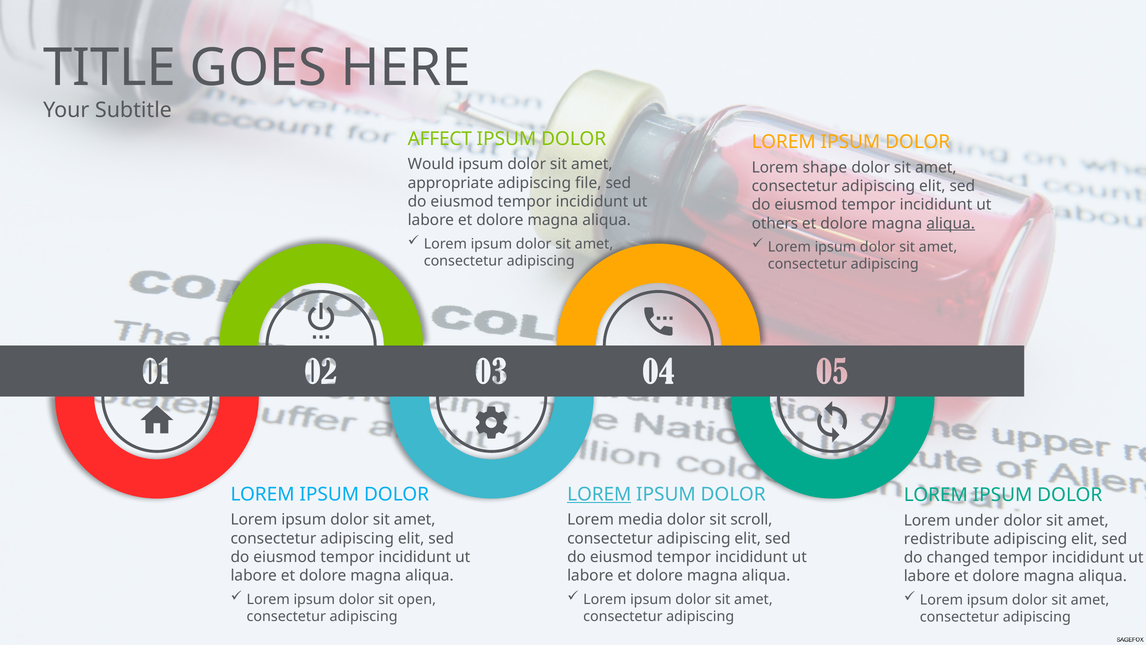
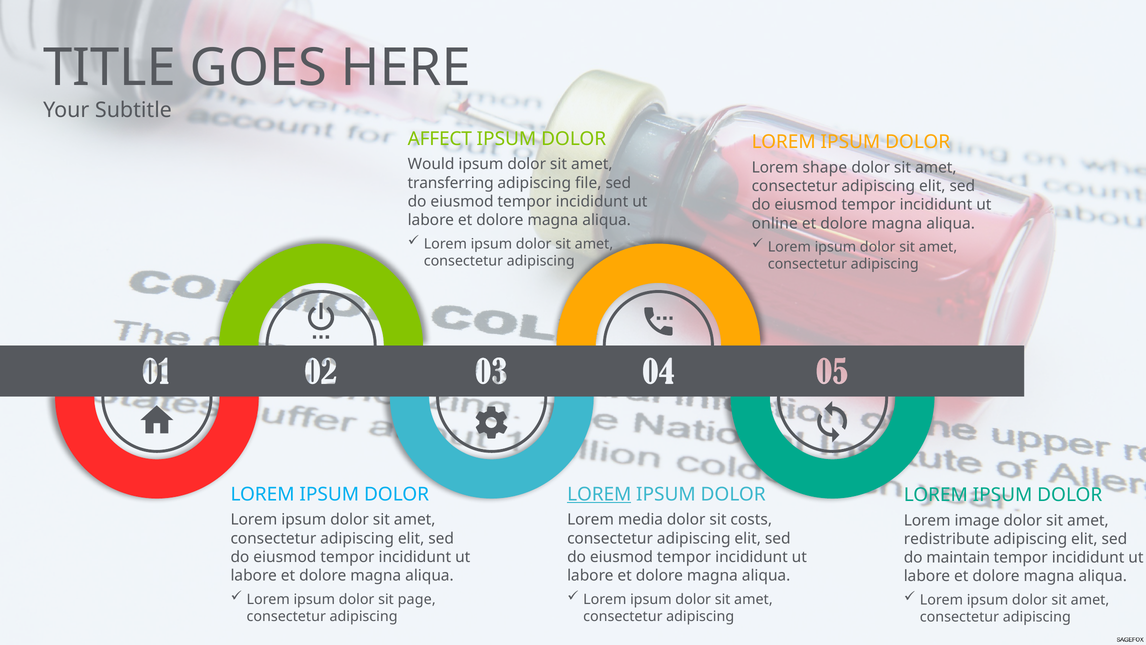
appropriate: appropriate -> transferring
others: others -> online
aliqua at (951, 223) underline: present -> none
scroll: scroll -> costs
under: under -> image
changed: changed -> maintain
open: open -> page
